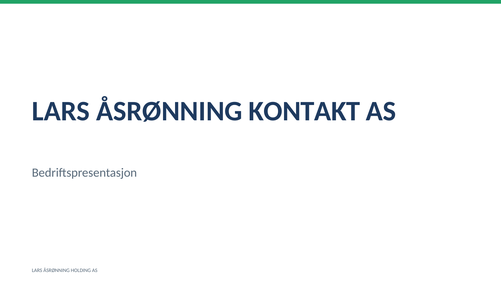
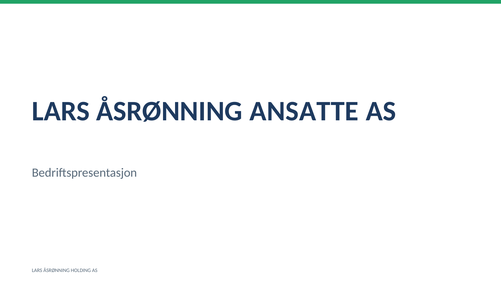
KONTAKT: KONTAKT -> ANSATTE
